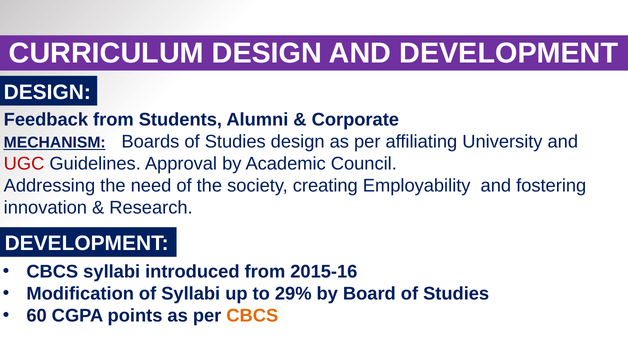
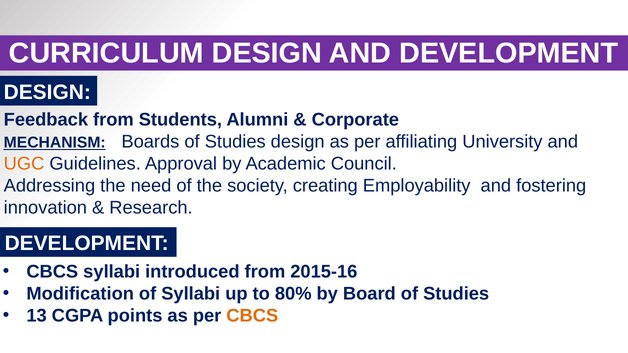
UGC colour: red -> orange
29%: 29% -> 80%
60: 60 -> 13
